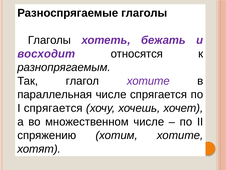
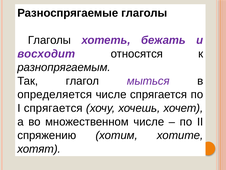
глагол хотите: хотите -> мыться
параллельная: параллельная -> определяется
